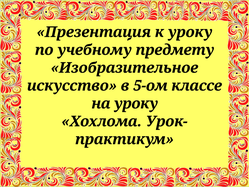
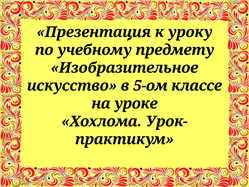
на уроку: уроку -> уроке
